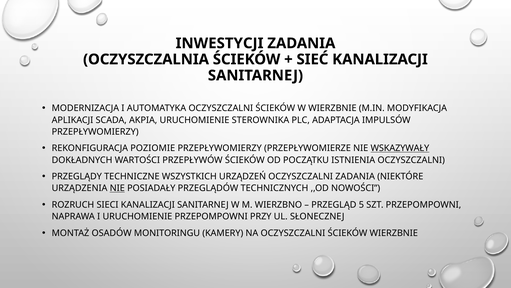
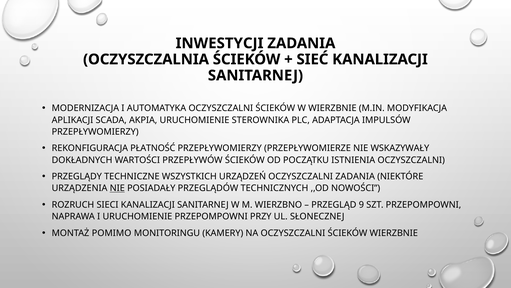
POZIOMIE: POZIOMIE -> PŁATNOŚĆ
WSKAZYWAŁY underline: present -> none
5: 5 -> 9
OSADÓW: OSADÓW -> POMIMO
